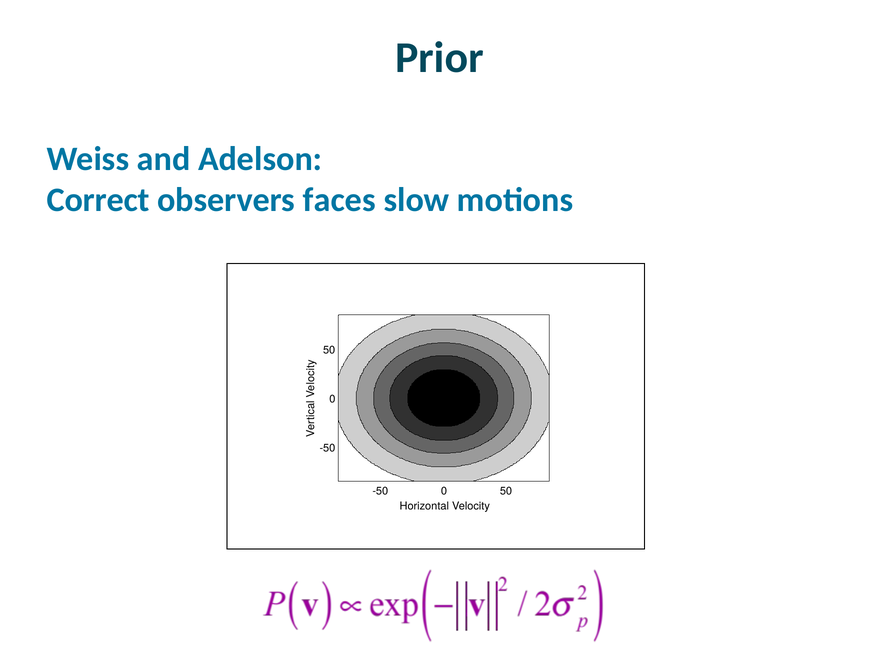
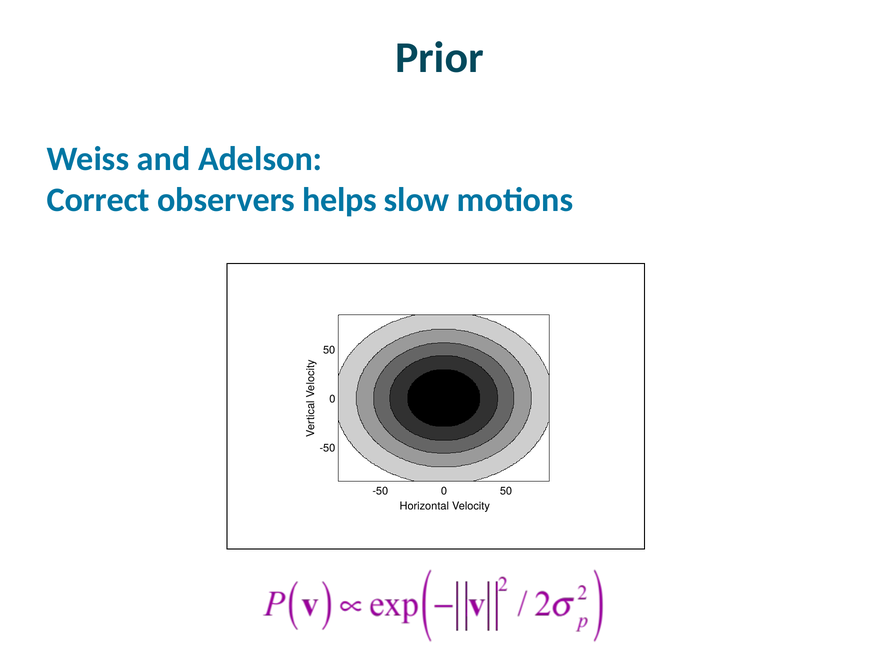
faces: faces -> helps
